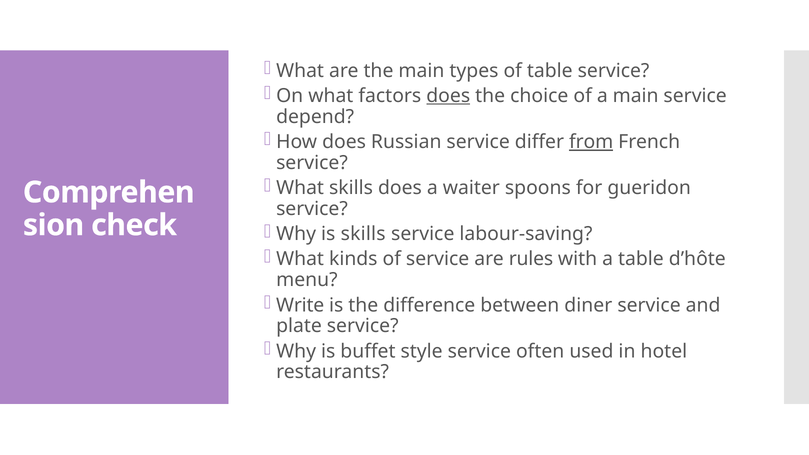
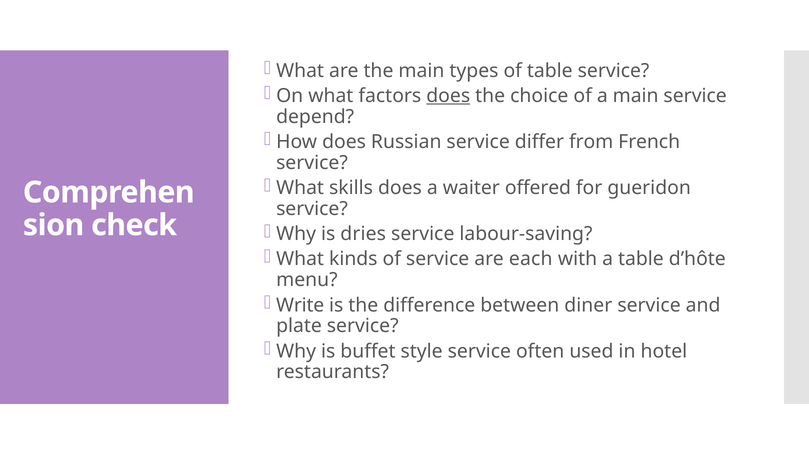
from underline: present -> none
spoons: spoons -> offered
is skills: skills -> dries
rules: rules -> each
